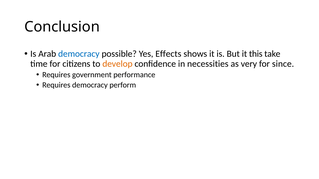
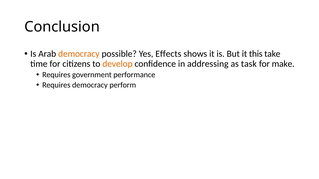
democracy at (79, 54) colour: blue -> orange
necessities: necessities -> addressing
very: very -> task
since: since -> make
